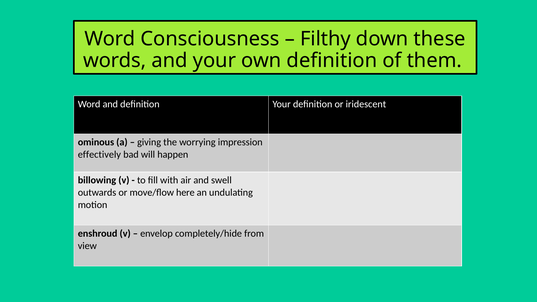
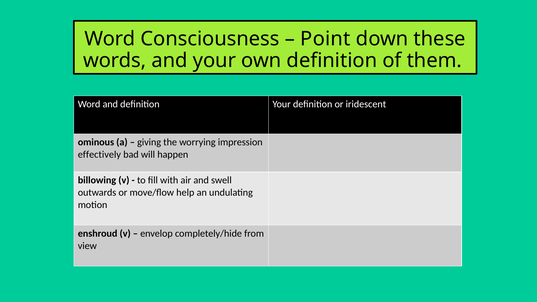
Filthy: Filthy -> Point
here: here -> help
